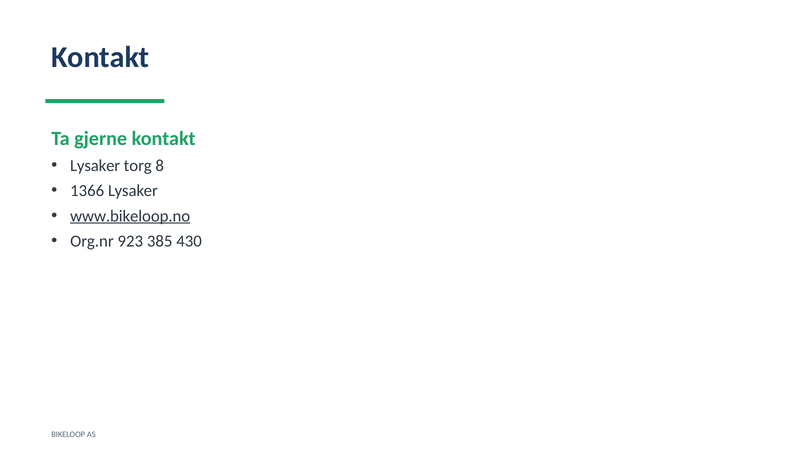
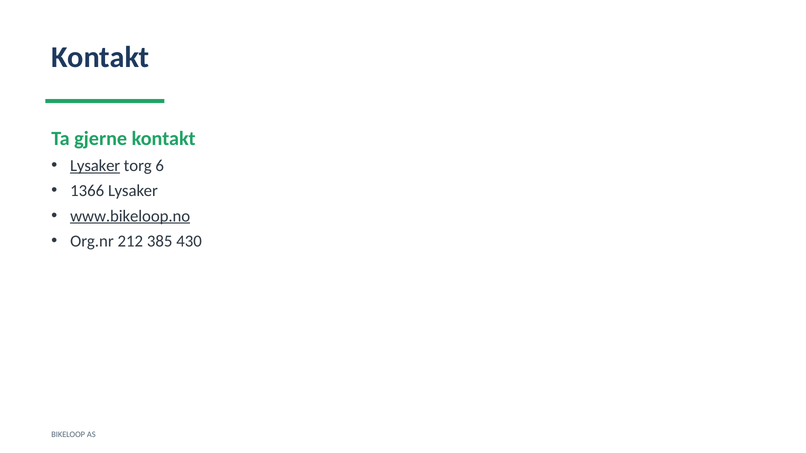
Lysaker at (95, 166) underline: none -> present
8: 8 -> 6
923: 923 -> 212
